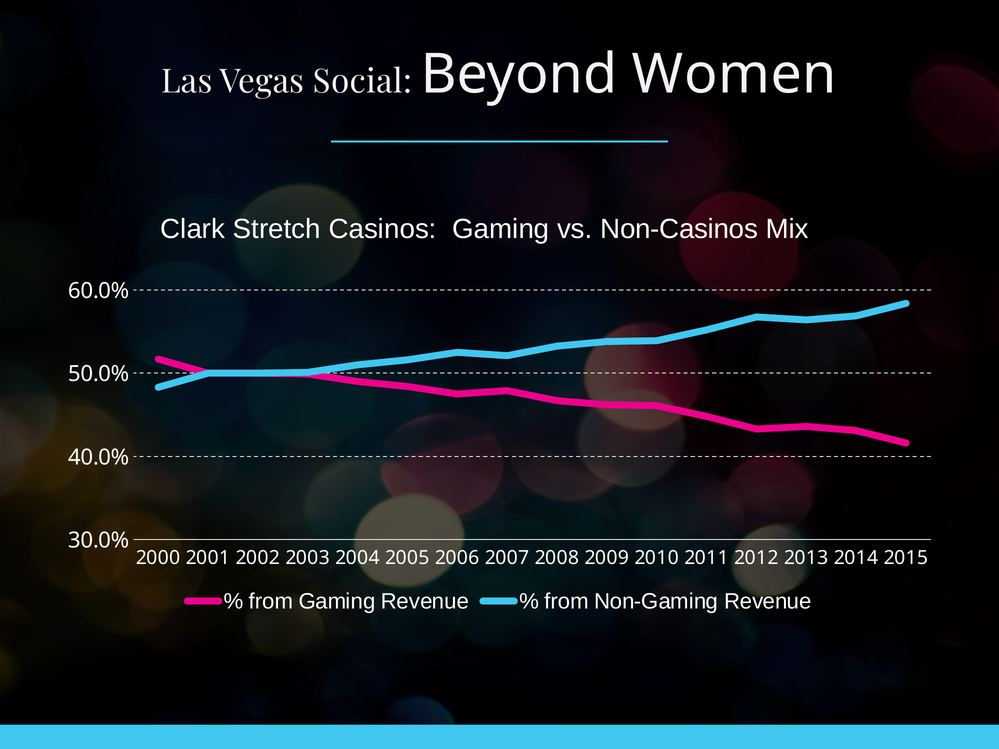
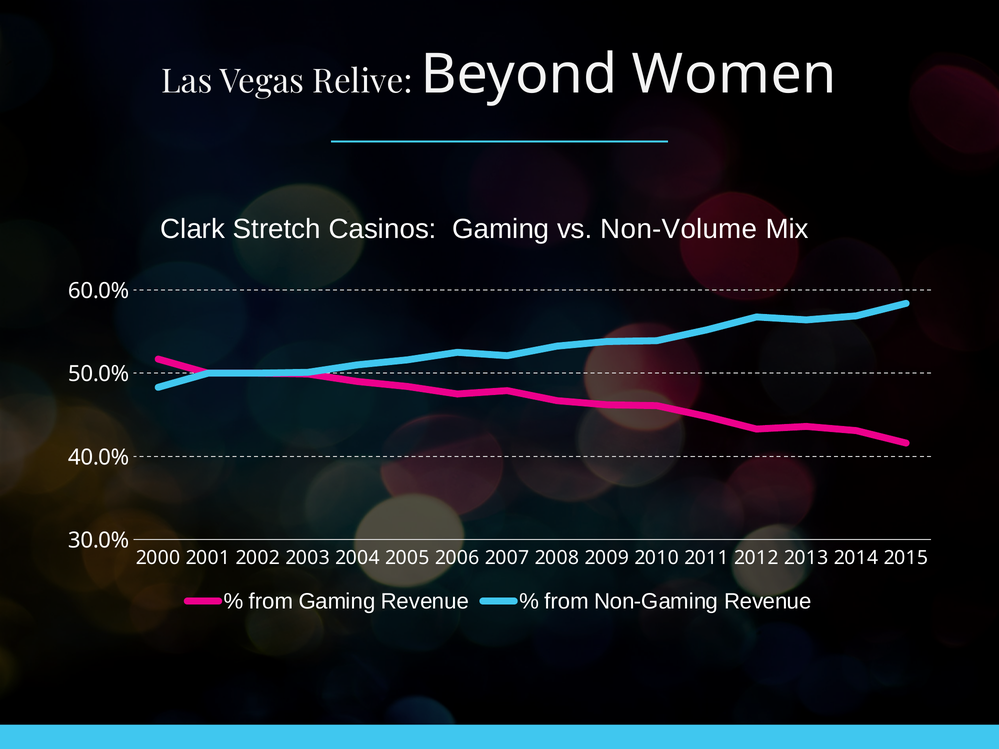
Social: Social -> Relive
Non-Casinos: Non-Casinos -> Non-Volume
